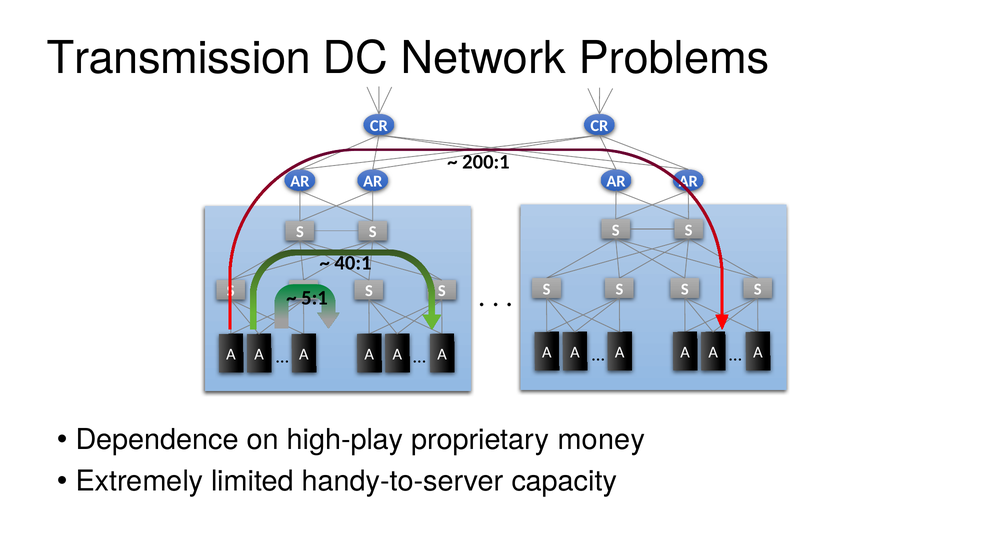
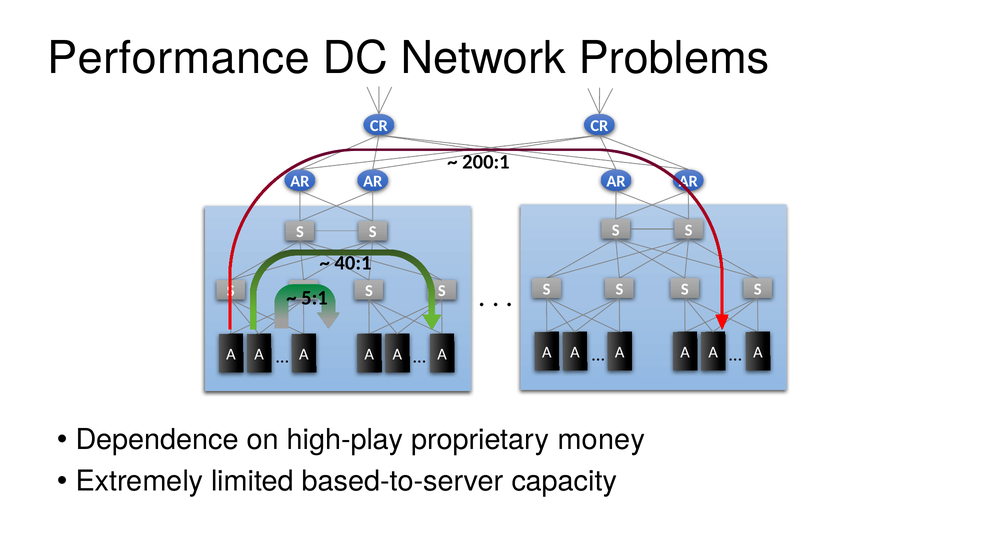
Transmission: Transmission -> Performance
handy-to-server: handy-to-server -> based-to-server
